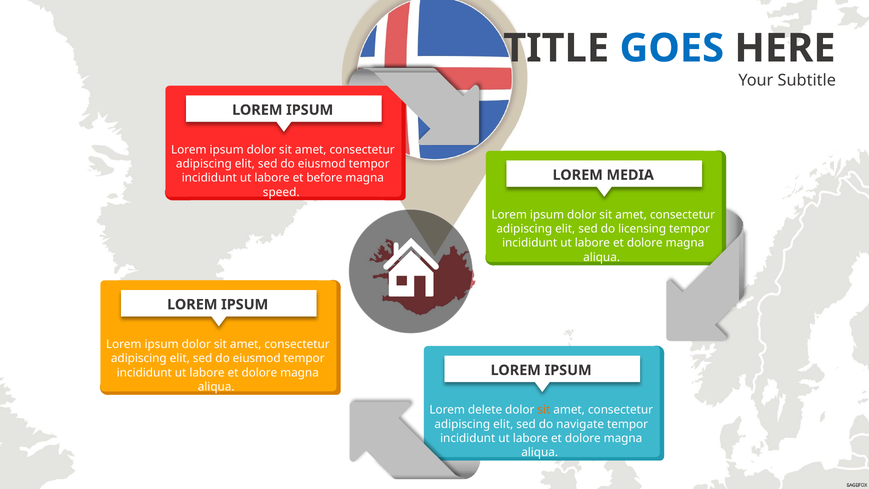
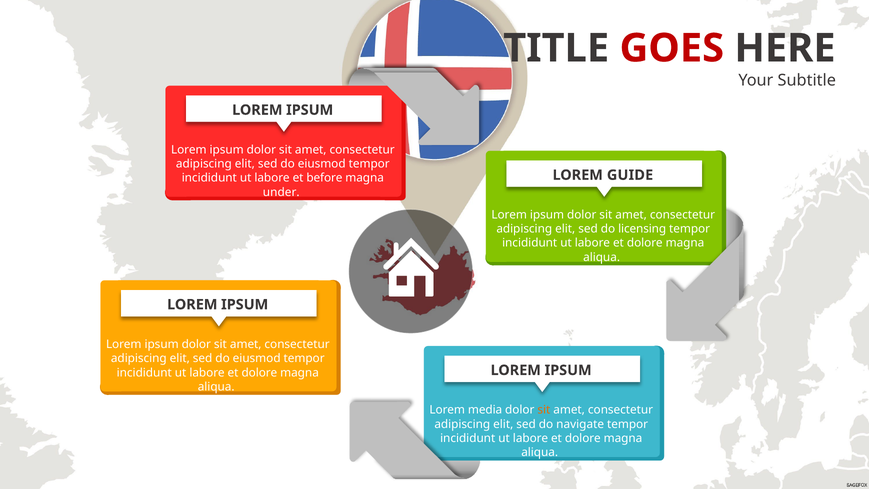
GOES colour: blue -> red
MEDIA: MEDIA -> GUIDE
speed: speed -> under
delete: delete -> media
